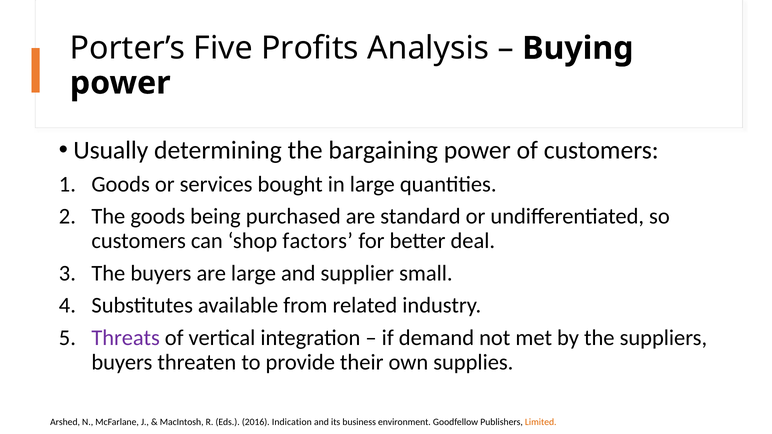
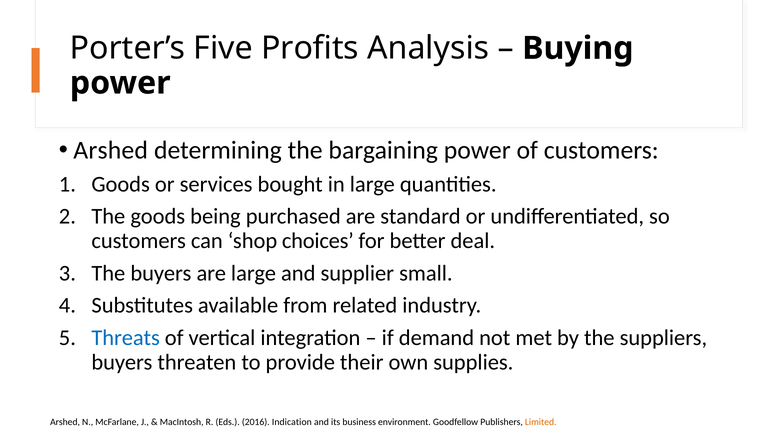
Usually at (111, 150): Usually -> Arshed
factors: factors -> choices
Threats colour: purple -> blue
